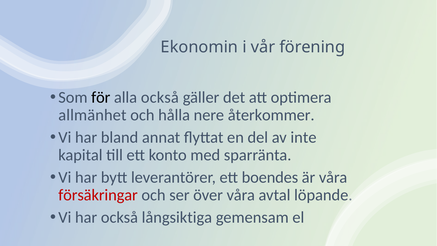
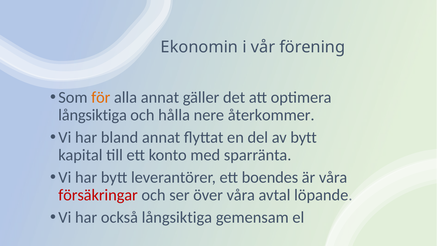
för colour: black -> orange
alla också: också -> annat
allmänhet at (92, 115): allmänhet -> långsiktiga
av inte: inte -> bytt
